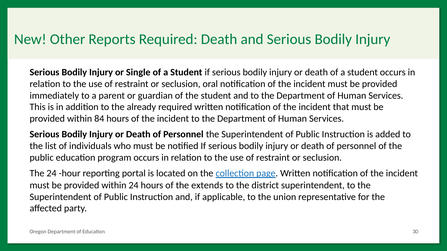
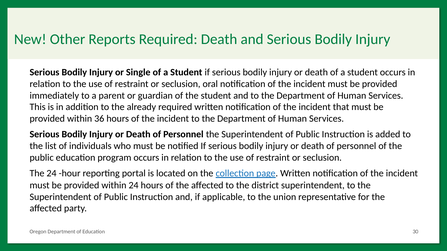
84: 84 -> 36
of the extends: extends -> affected
